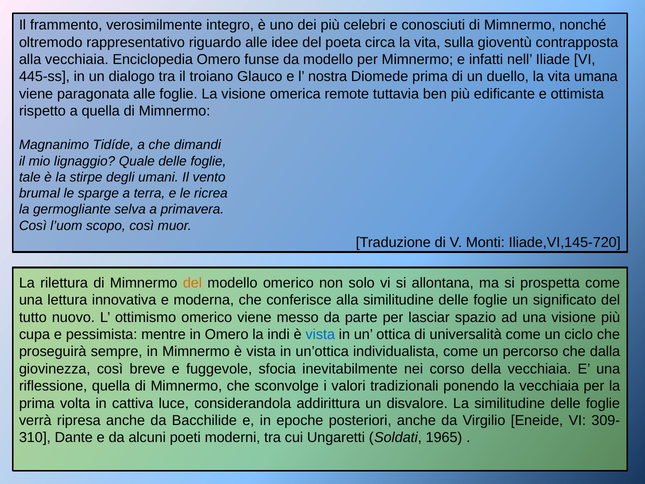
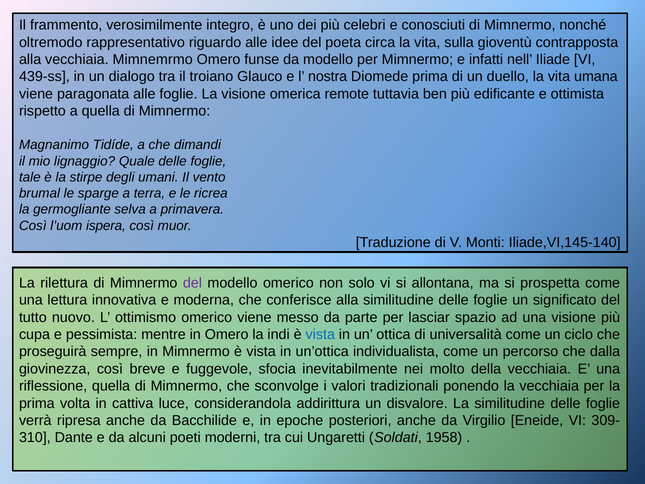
Enciclopedia: Enciclopedia -> Mimnemrmo
445-ss: 445-ss -> 439-ss
scopo: scopo -> ispera
Iliade,VI,145-720: Iliade,VI,145-720 -> Iliade,VI,145-140
del at (192, 283) colour: orange -> purple
corso: corso -> molto
1965: 1965 -> 1958
